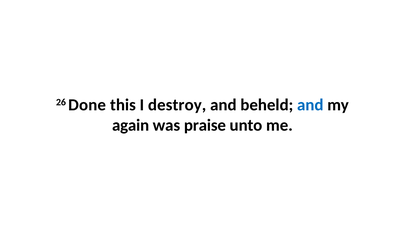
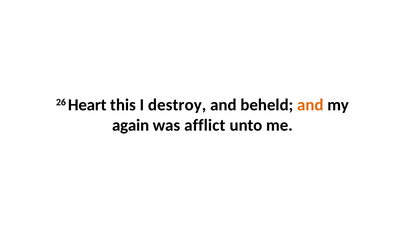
Done: Done -> Heart
and at (310, 105) colour: blue -> orange
praise: praise -> afflict
